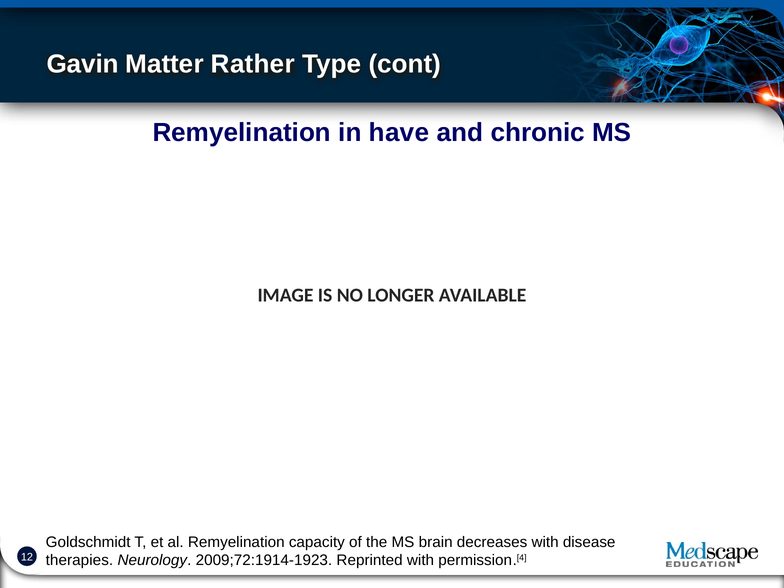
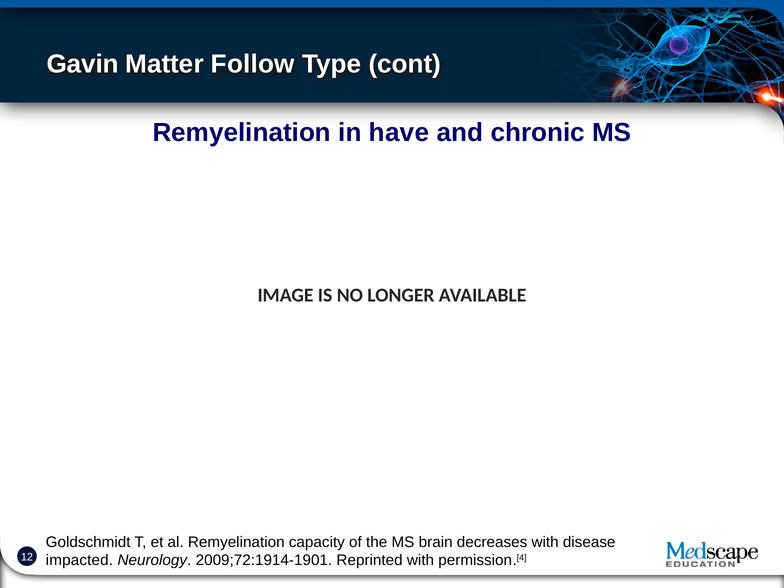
Rather: Rather -> Follow
therapies: therapies -> impacted
2009;72:1914-1923: 2009;72:1914-1923 -> 2009;72:1914-1901
